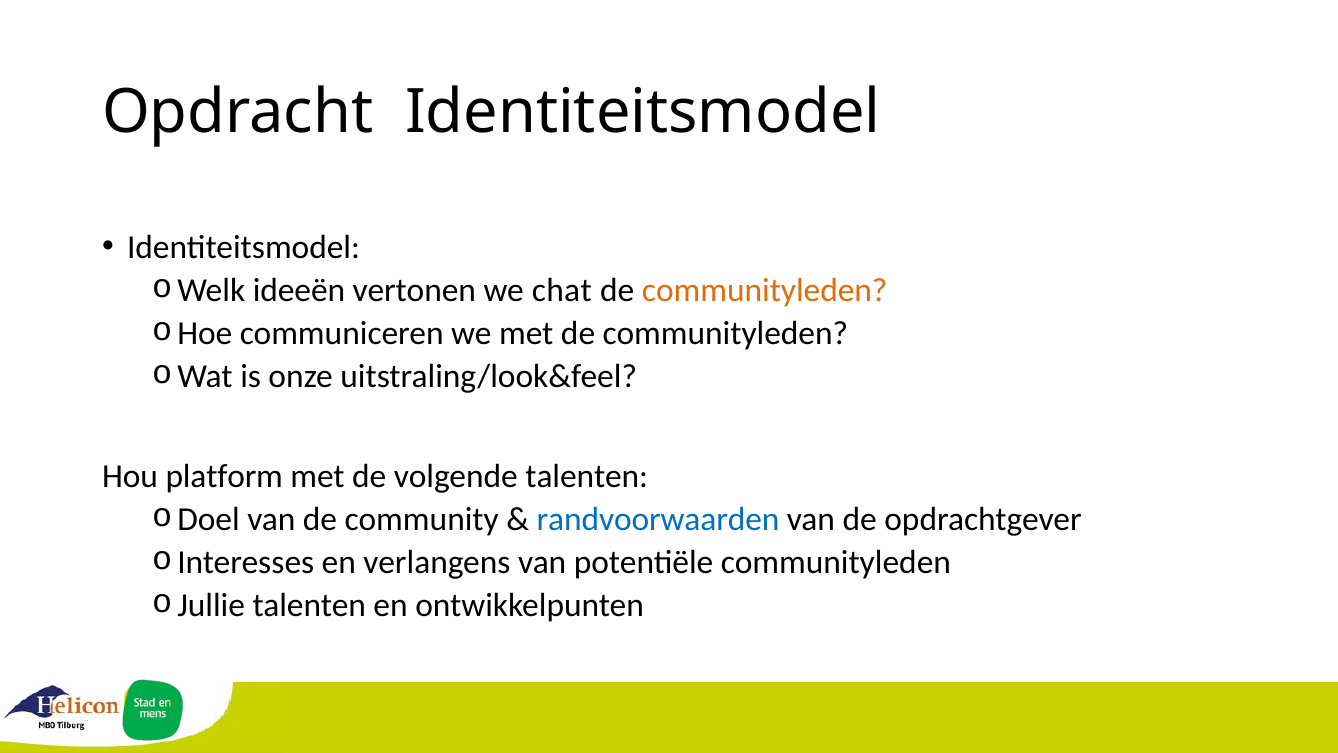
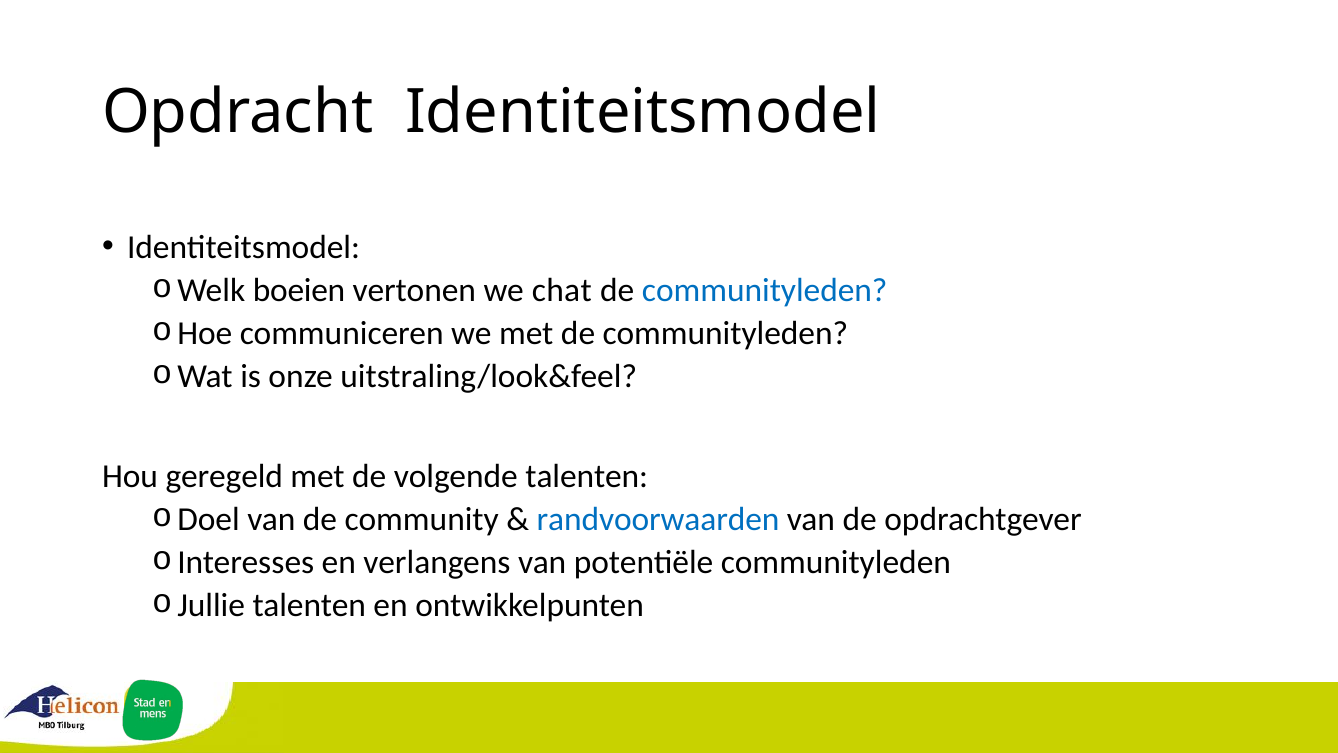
ideeën: ideeën -> boeien
communityleden at (765, 290) colour: orange -> blue
platform: platform -> geregeld
